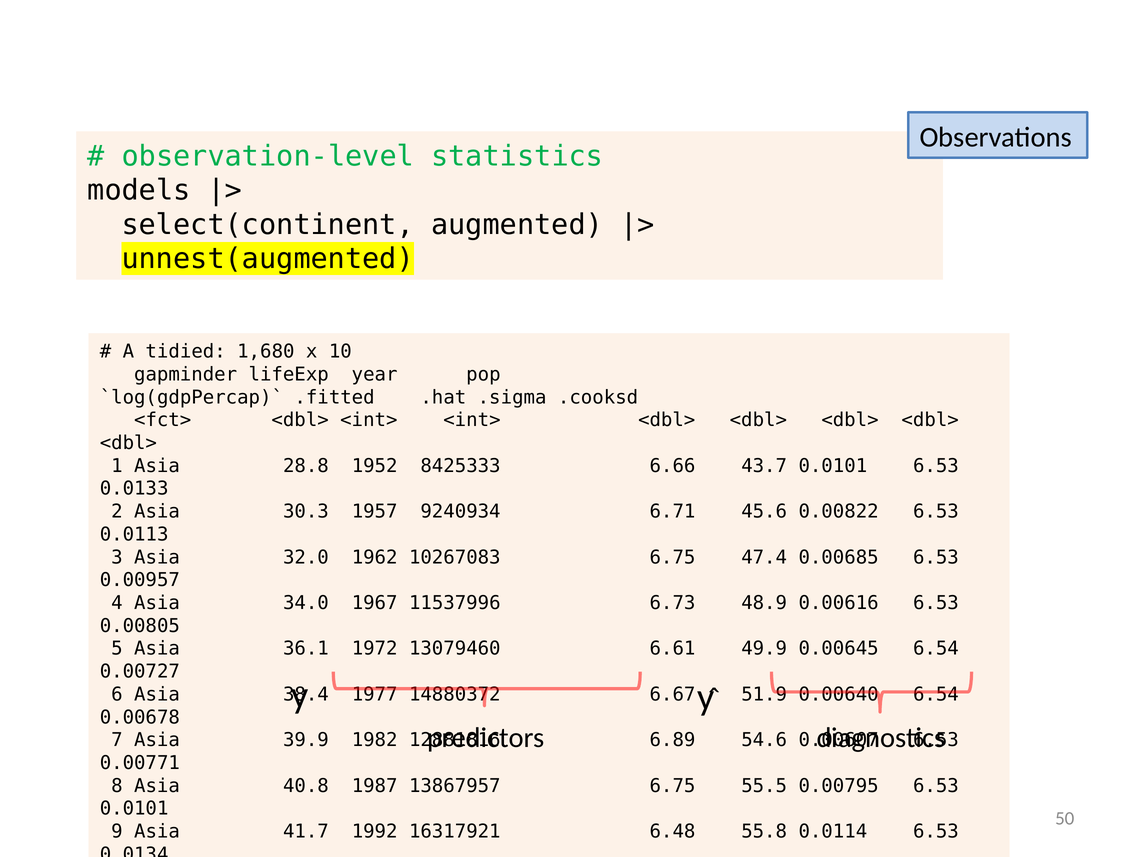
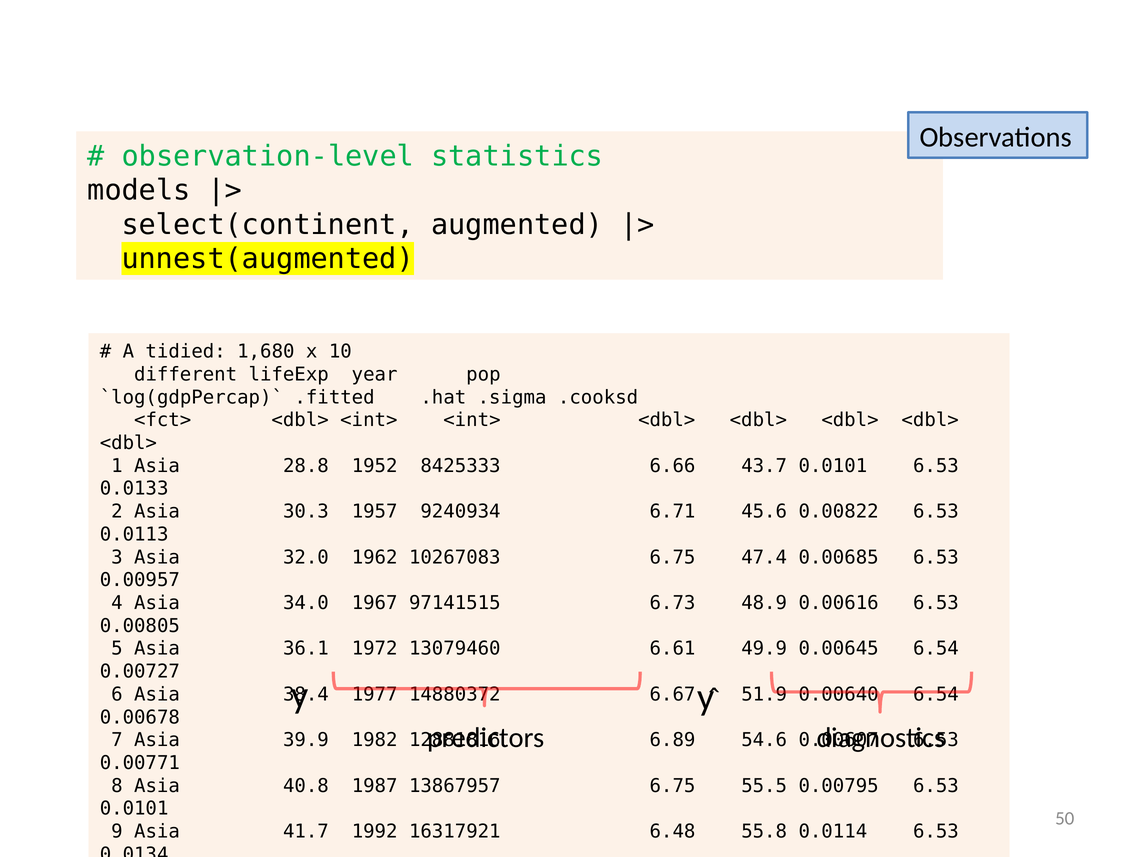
gapminder: gapminder -> different
11537996: 11537996 -> 97141515
